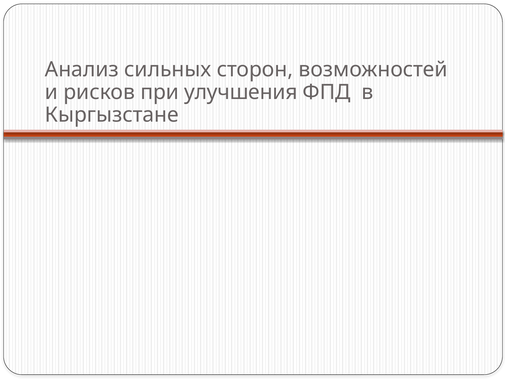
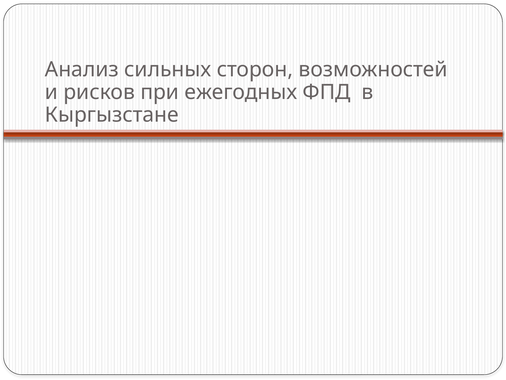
улучшения: улучшения -> ежегодных
